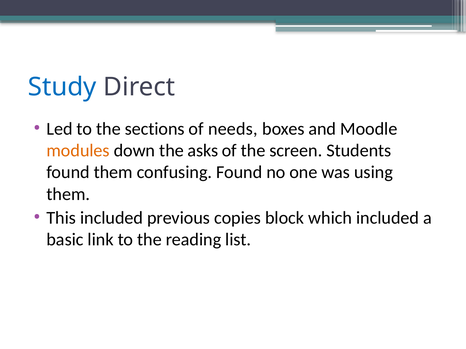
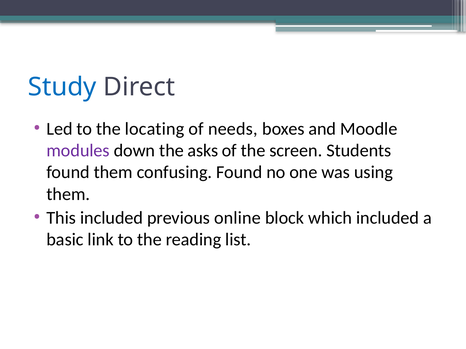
sections: sections -> locating
modules colour: orange -> purple
copies: copies -> online
